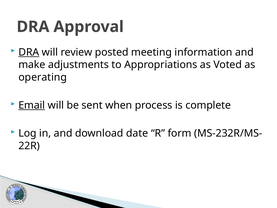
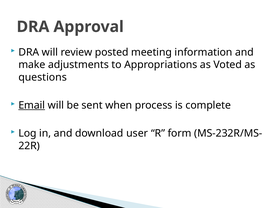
DRA at (29, 52) underline: present -> none
operating: operating -> questions
date: date -> user
